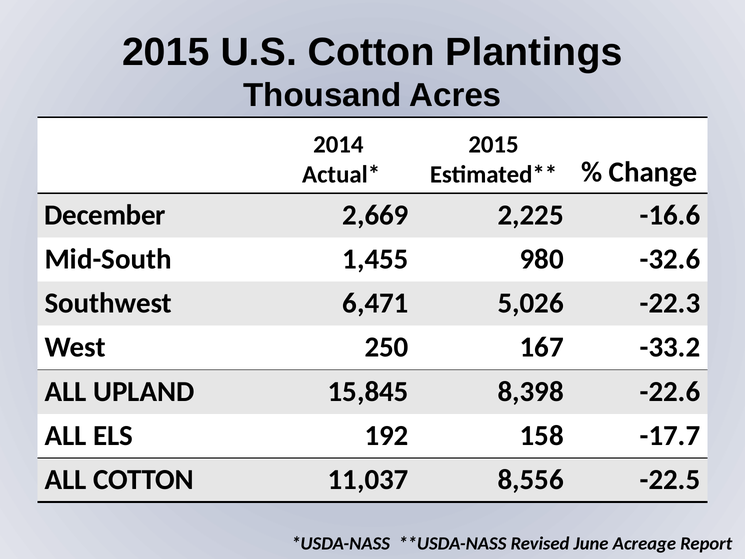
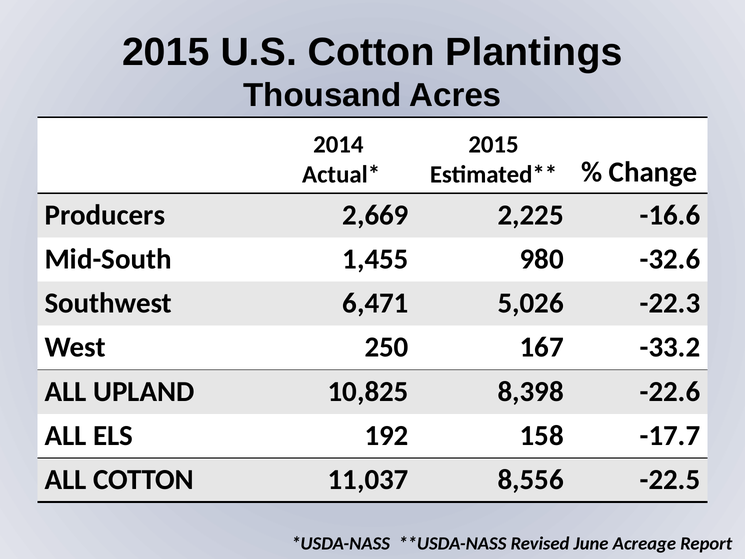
December: December -> Producers
15,845: 15,845 -> 10,825
